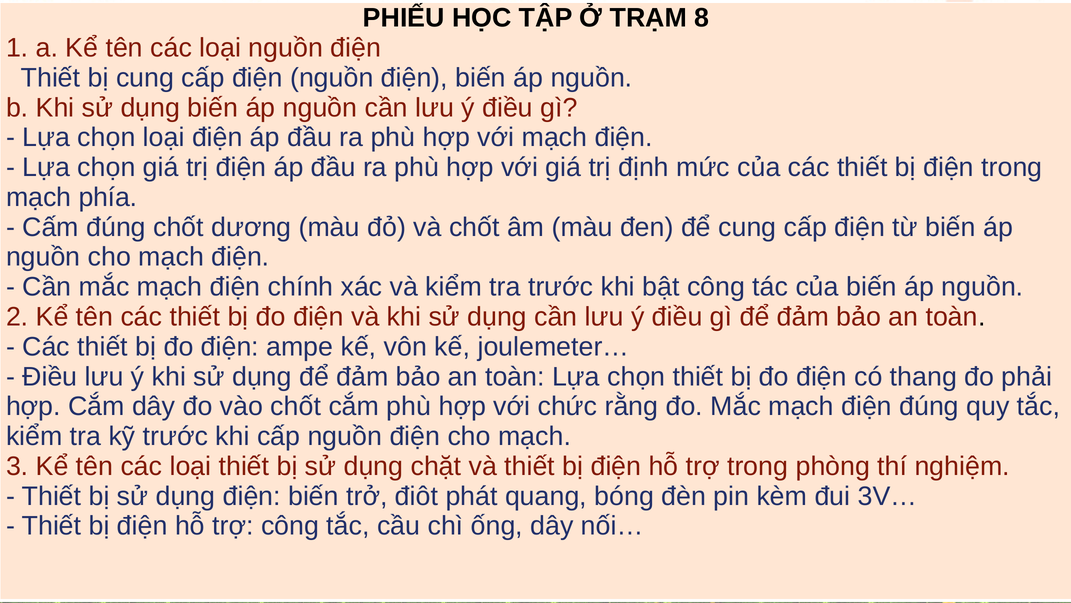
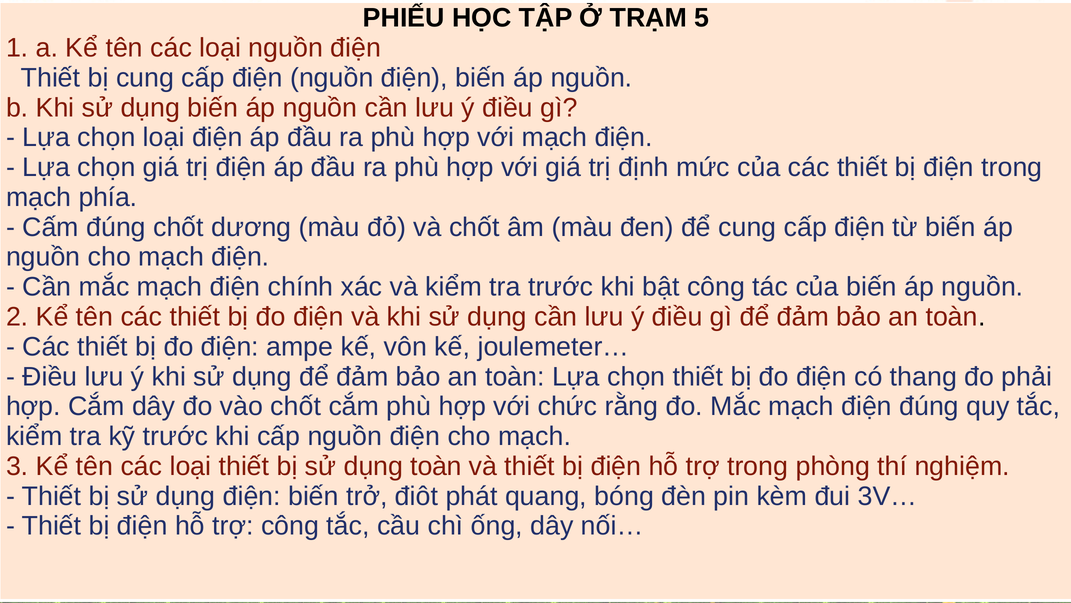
8: 8 -> 5
dụng chặt: chặt -> toàn
